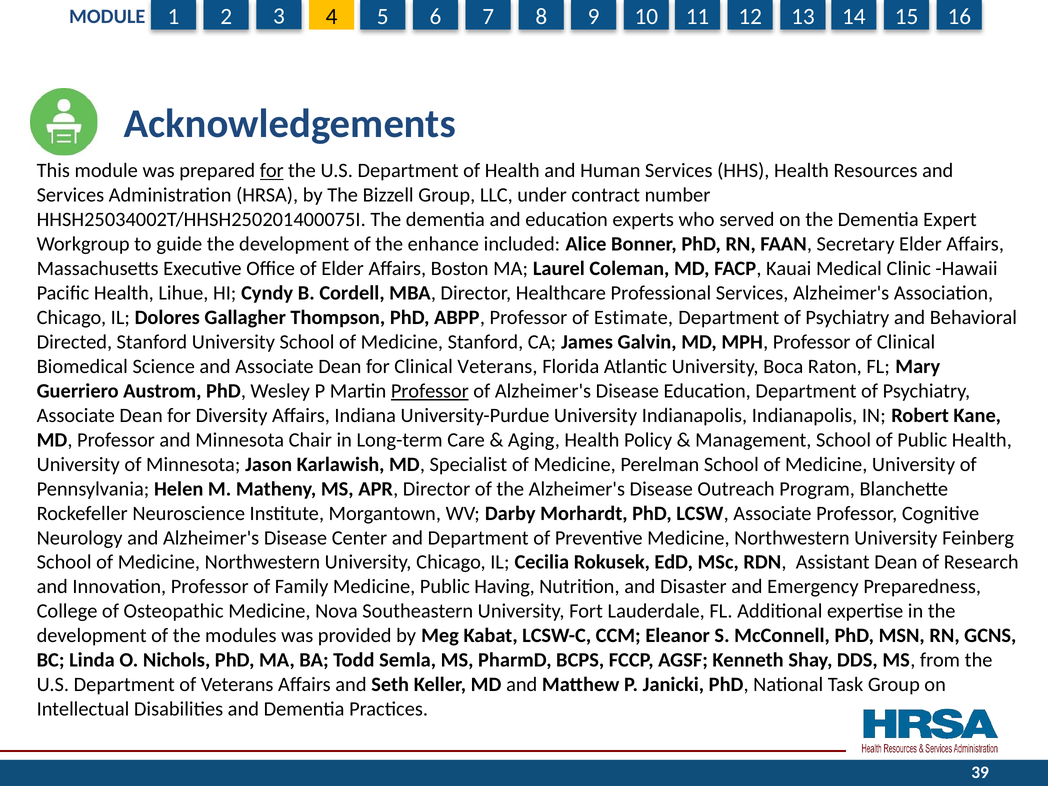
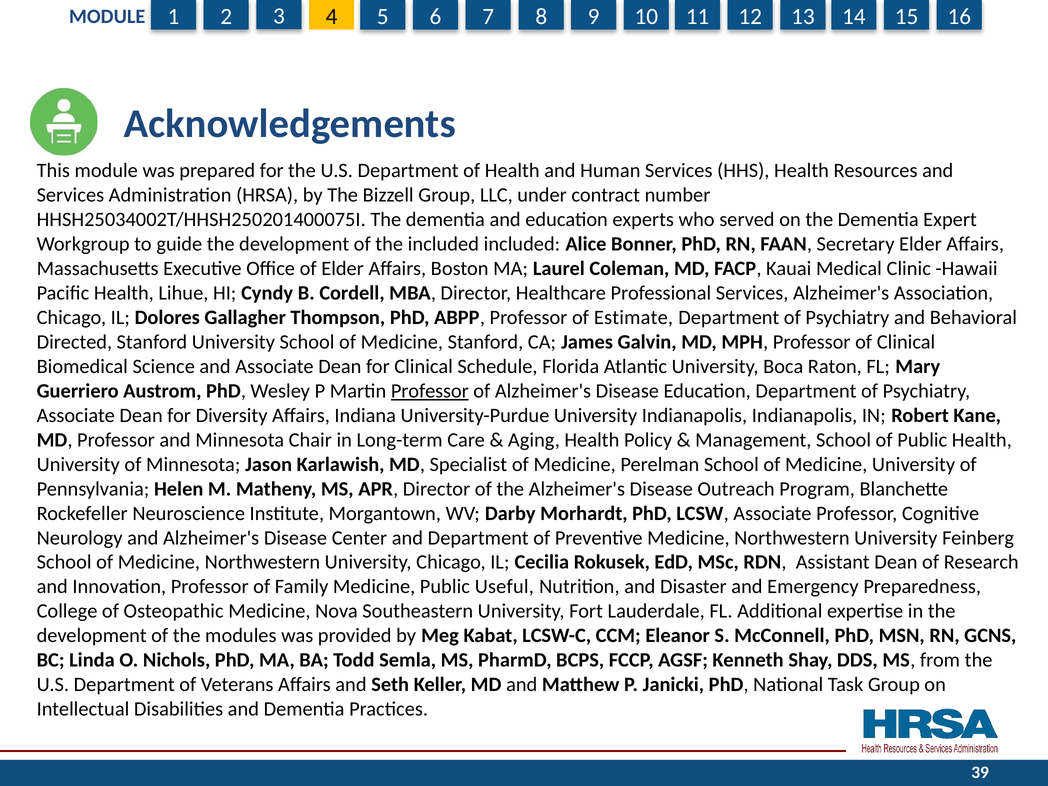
for at (272, 171) underline: present -> none
the enhance: enhance -> included
Clinical Veterans: Veterans -> Schedule
Having: Having -> Useful
